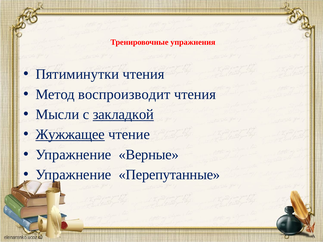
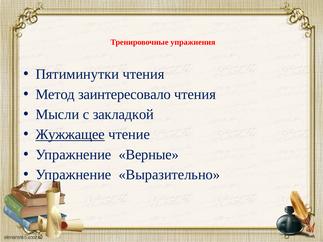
воспроизводит: воспроизводит -> заинтересовало
закладкой underline: present -> none
Перепутанные: Перепутанные -> Выразительно
